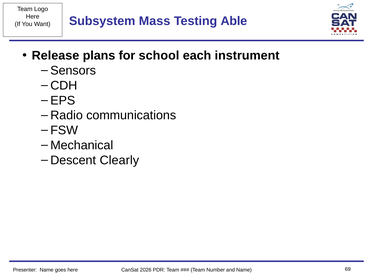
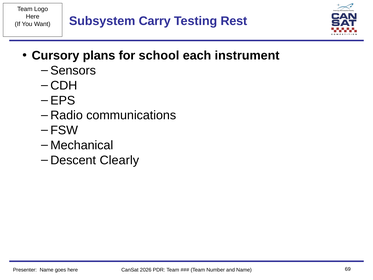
Mass: Mass -> Carry
Able: Able -> Rest
Release: Release -> Cursory
